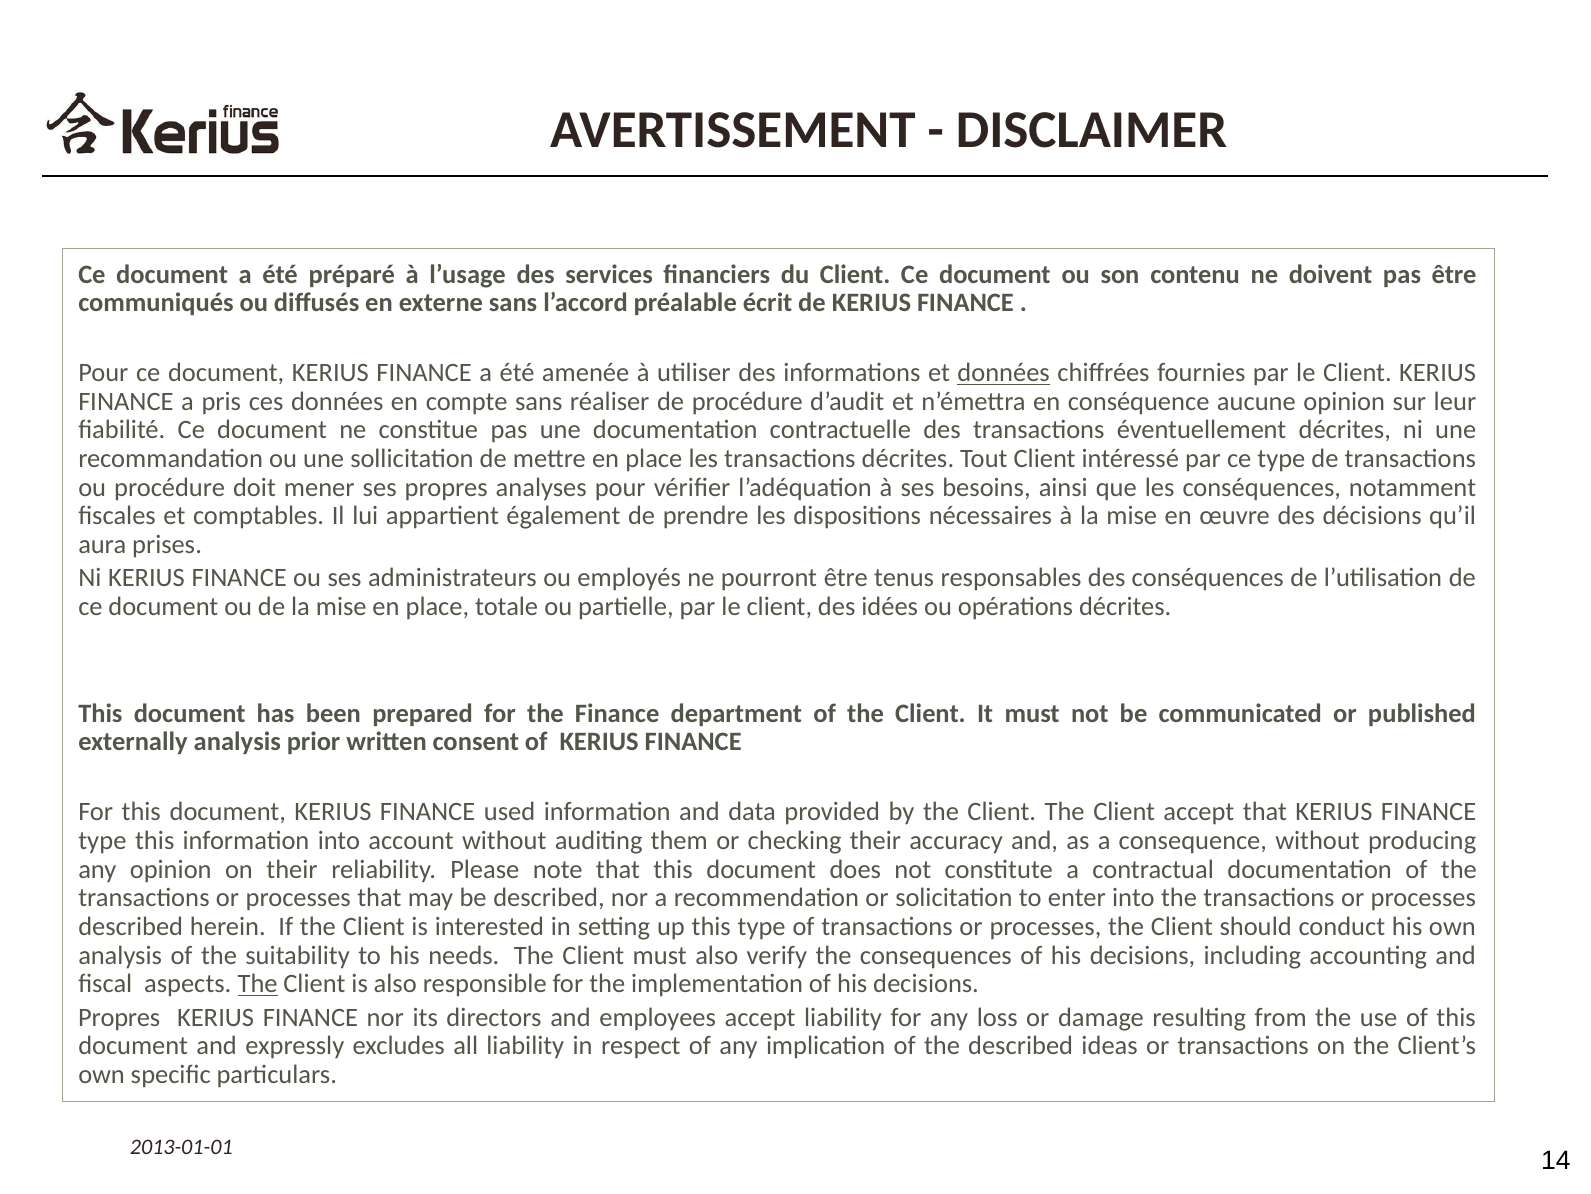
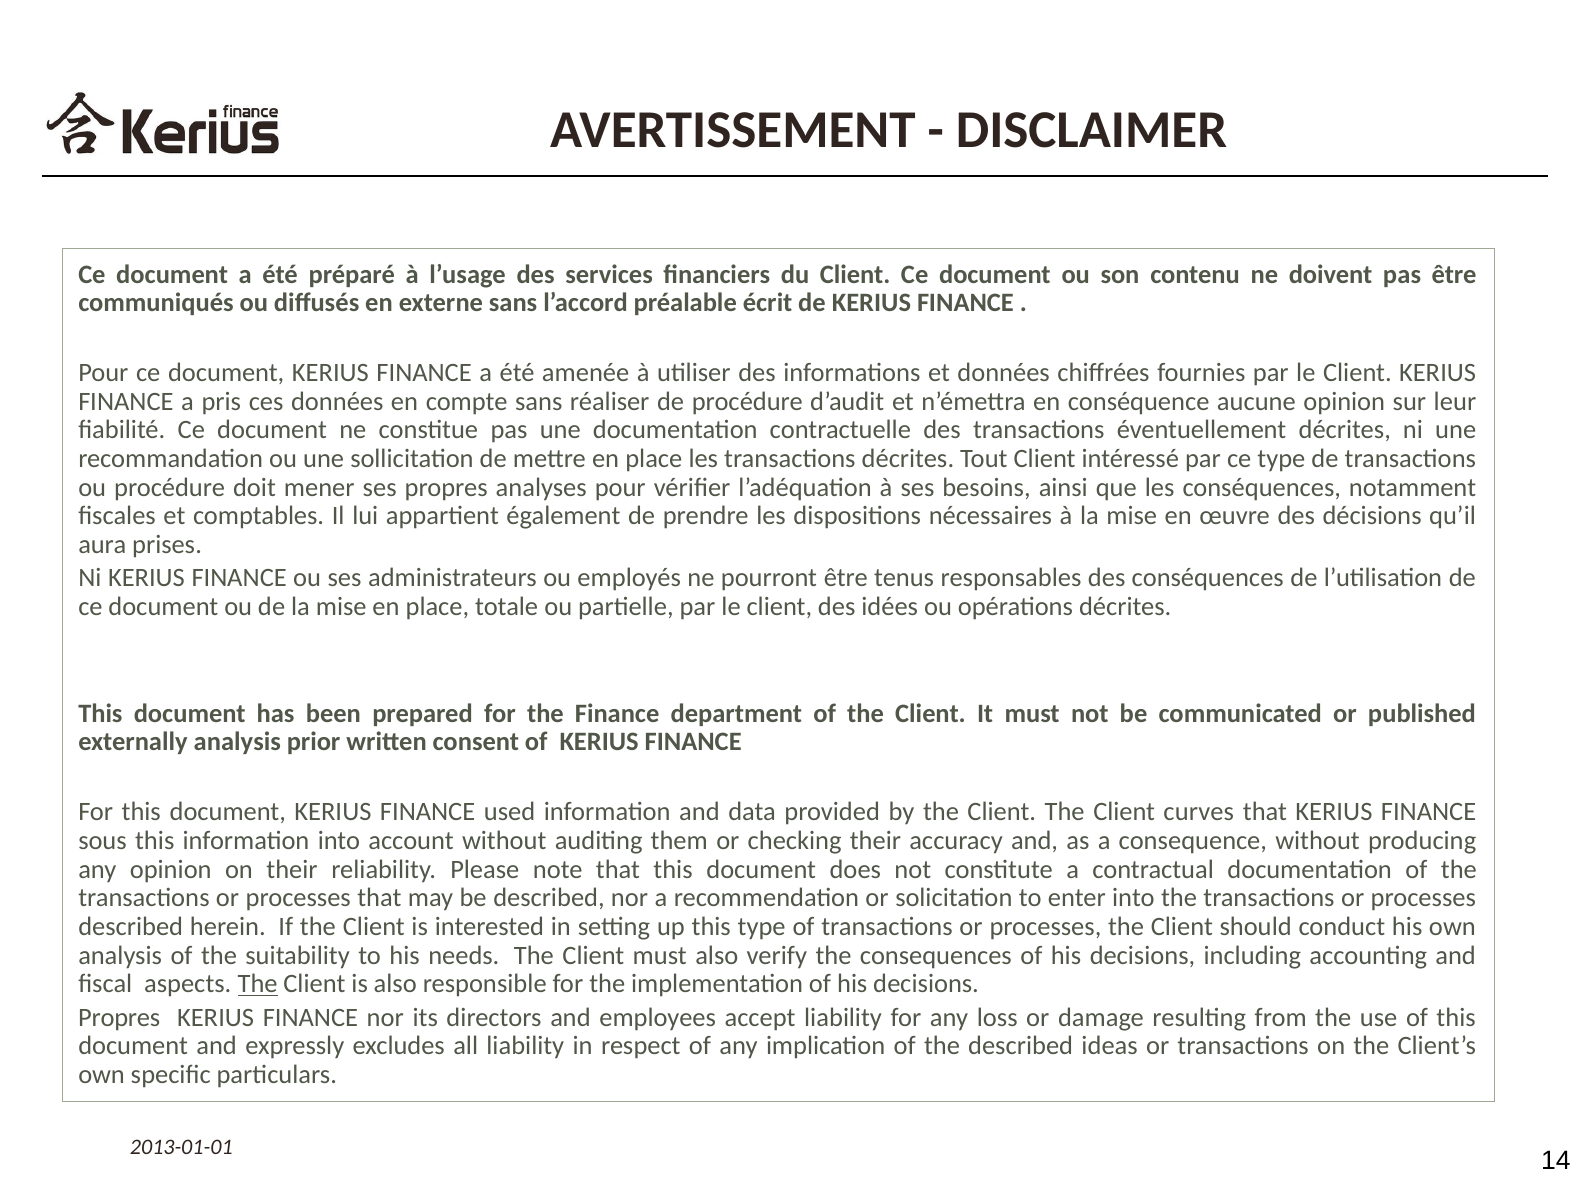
données at (1004, 373) underline: present -> none
Client accept: accept -> curves
type at (102, 840): type -> sous
